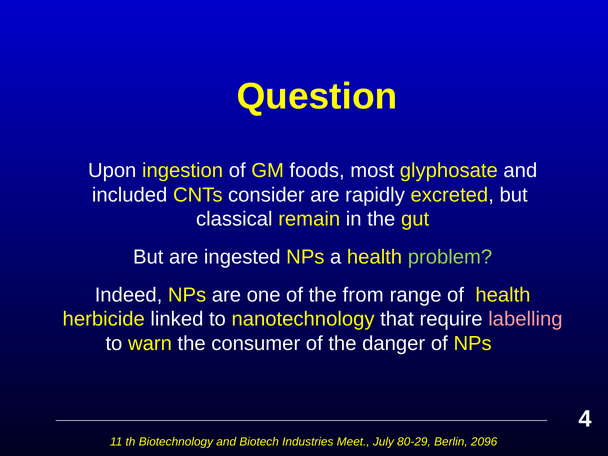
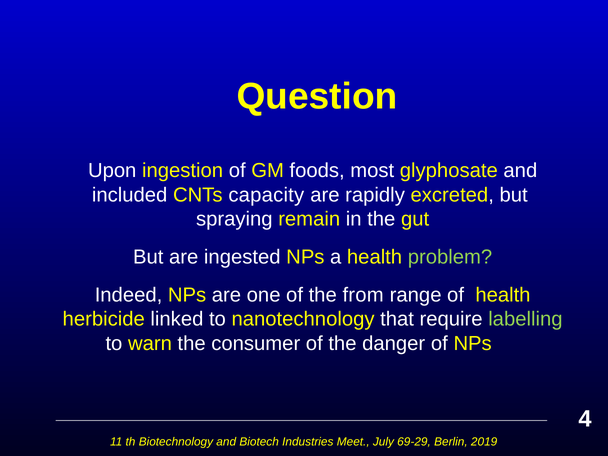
consider: consider -> capacity
classical: classical -> spraying
labelling colour: pink -> light green
80-29: 80-29 -> 69-29
2096: 2096 -> 2019
